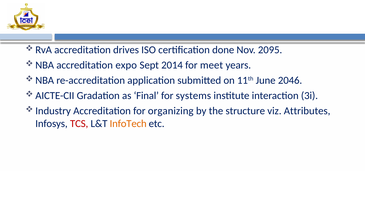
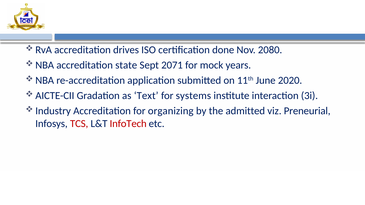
2095: 2095 -> 2080
expo: expo -> state
2014: 2014 -> 2071
meet: meet -> mock
2046: 2046 -> 2020
Final: Final -> Text
structure: structure -> admitted
Attributes: Attributes -> Preneurial
InfoTech colour: orange -> red
